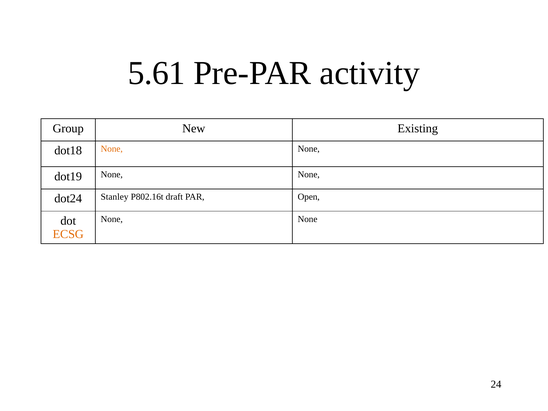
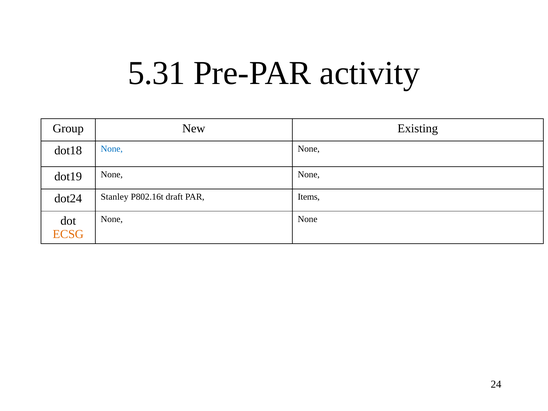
5.61: 5.61 -> 5.31
None at (112, 149) colour: orange -> blue
Open: Open -> Items
